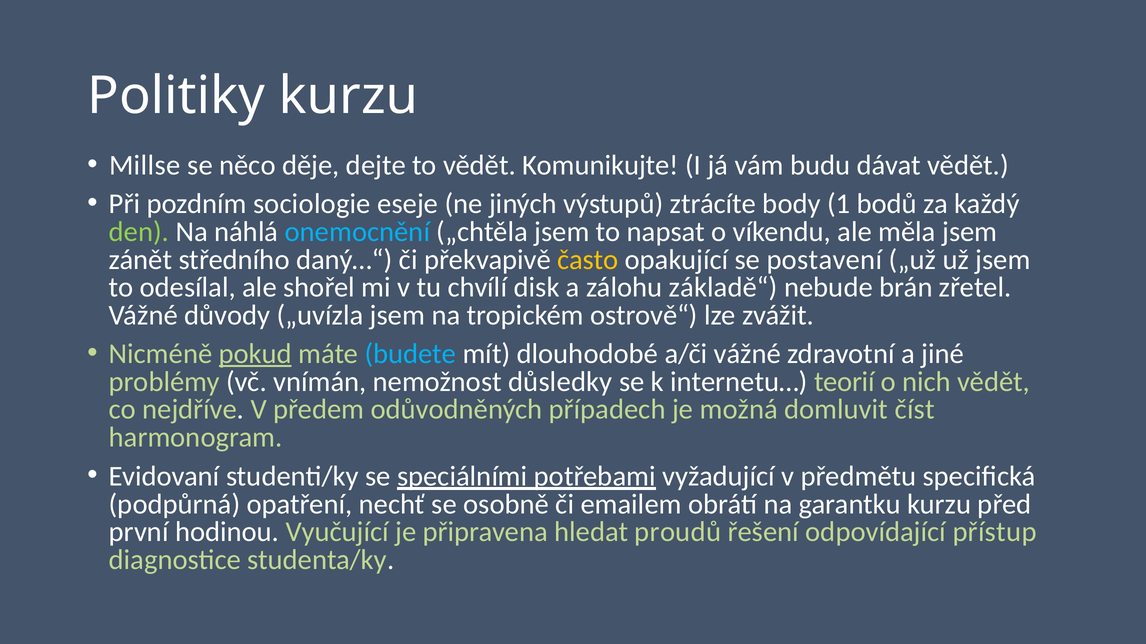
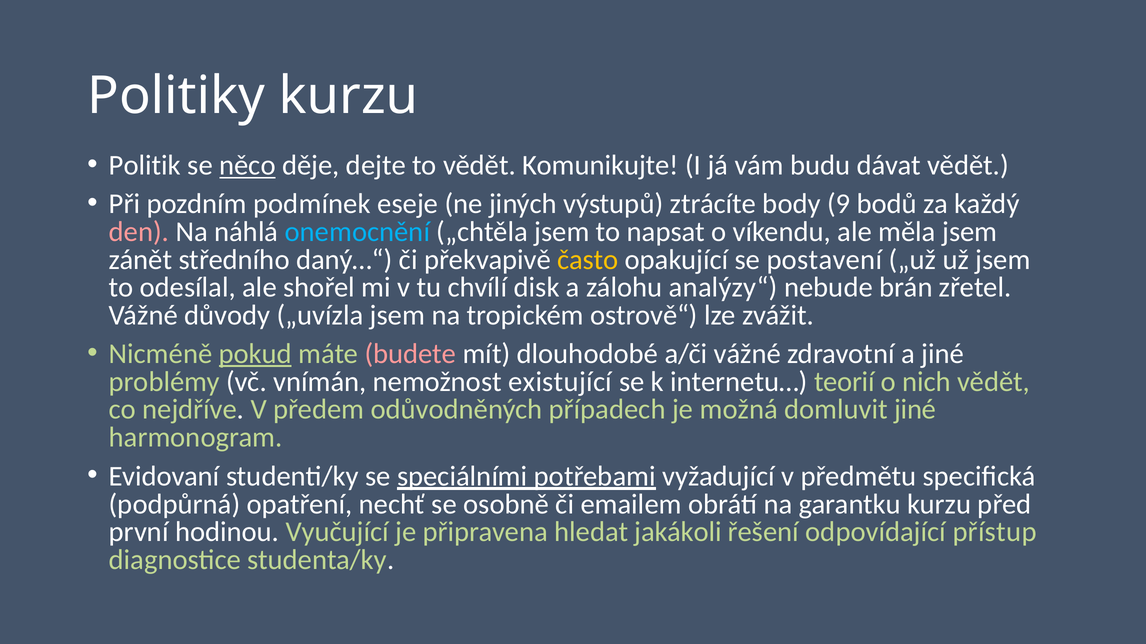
Millse: Millse -> Politik
něco underline: none -> present
sociologie: sociologie -> podmínek
1: 1 -> 9
den colour: light green -> pink
základě“: základě“ -> analýzy“
budete colour: light blue -> pink
důsledky: důsledky -> existující
domluvit číst: číst -> jiné
proudů: proudů -> jakákoli
